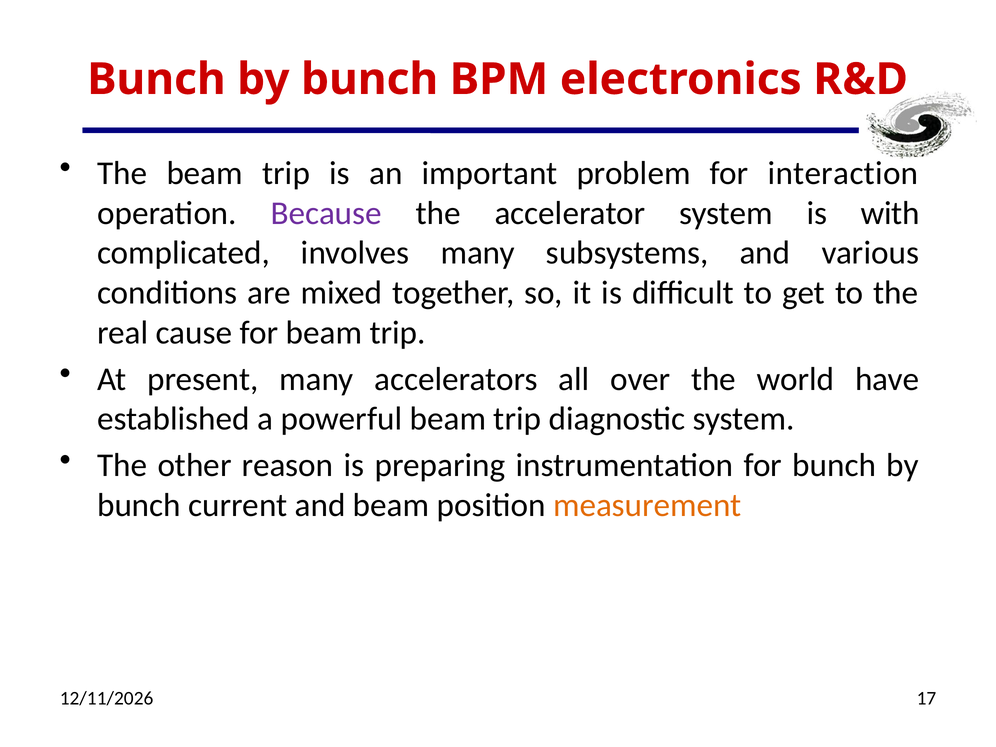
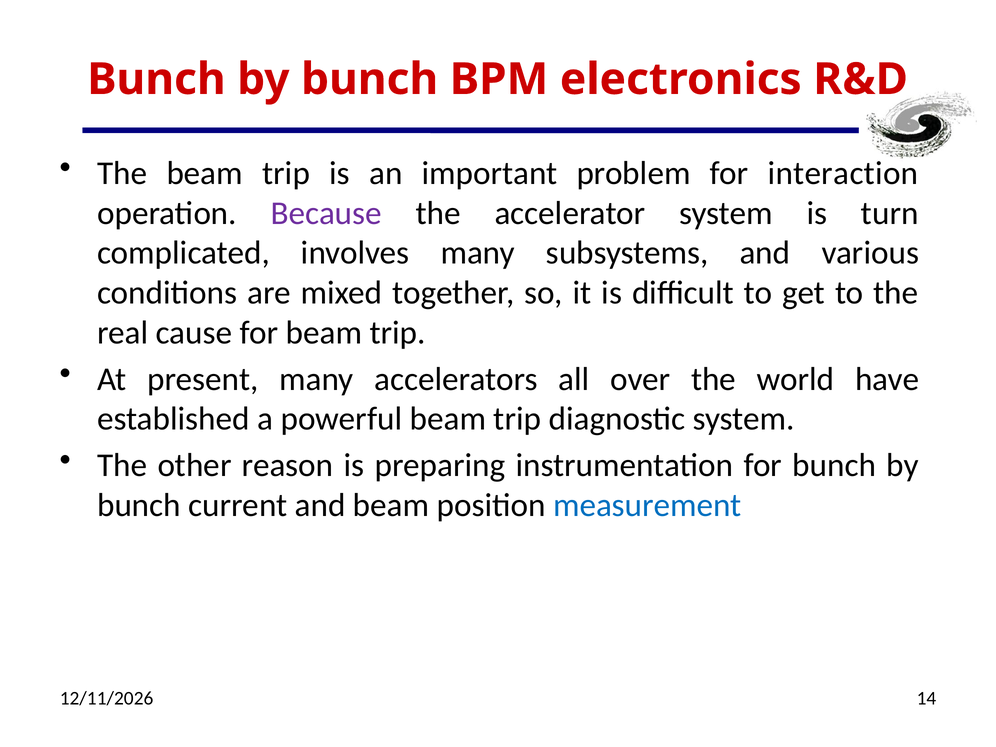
with: with -> turn
measurement colour: orange -> blue
17: 17 -> 14
